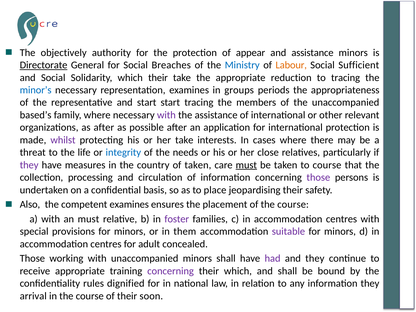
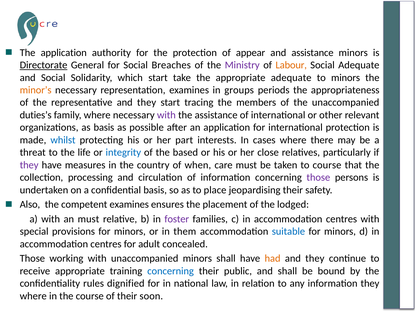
The objectively: objectively -> application
Ministry colour: blue -> purple
Social Sufficient: Sufficient -> Adequate
which their: their -> start
appropriate reduction: reduction -> adequate
to tracing: tracing -> minors
minor’s colour: blue -> orange
representative and start: start -> they
based’s: based’s -> duties’s
as after: after -> basis
whilst colour: purple -> blue
her take: take -> part
needs: needs -> based
of taken: taken -> when
must at (246, 165) underline: present -> none
of the course: course -> lodged
suitable colour: purple -> blue
had colour: purple -> orange
concerning at (171, 271) colour: purple -> blue
their which: which -> public
arrival at (33, 296): arrival -> where
